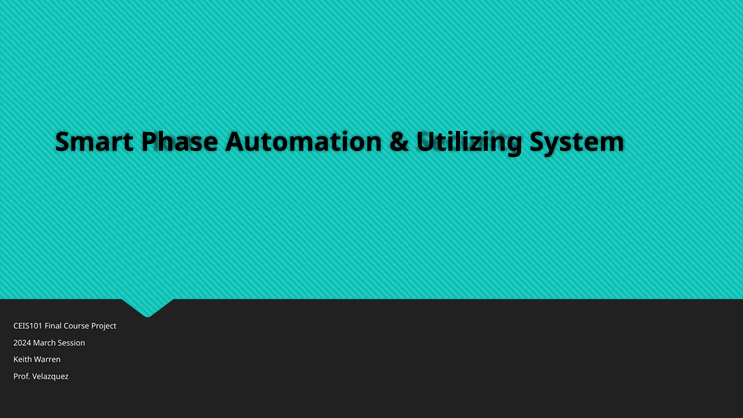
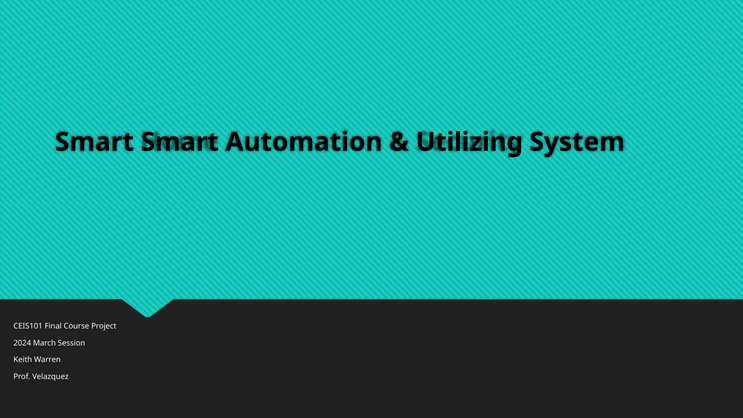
Smart Phase: Phase -> Smart
